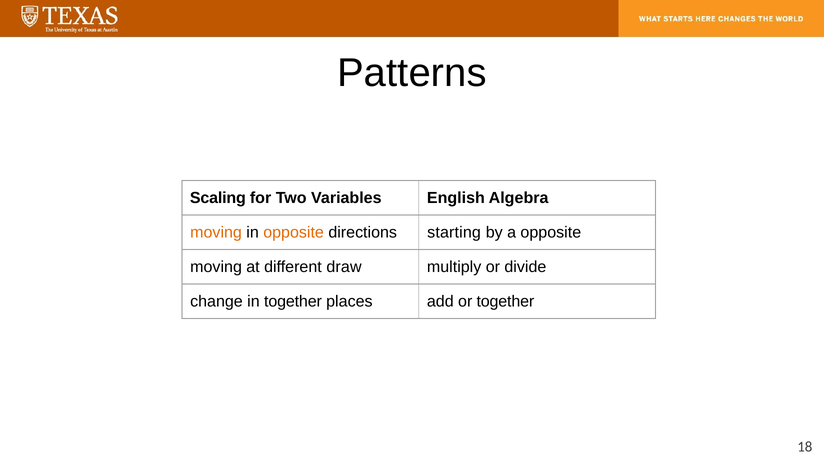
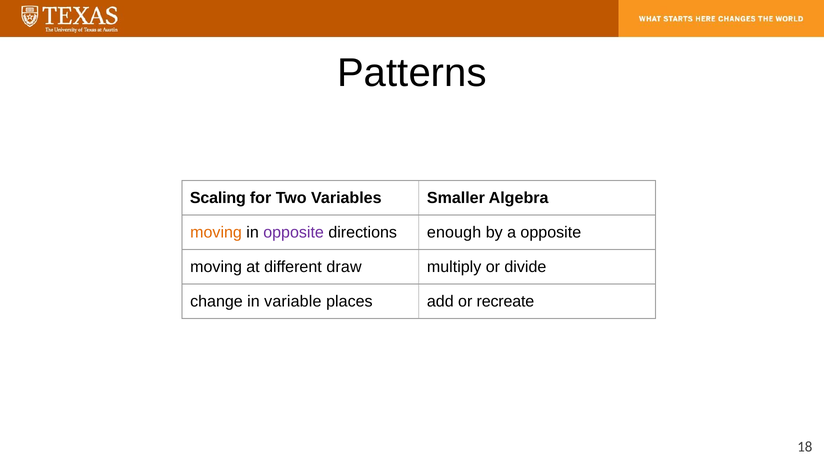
English: English -> Smaller
opposite at (294, 232) colour: orange -> purple
starting: starting -> enough
in together: together -> variable
or together: together -> recreate
